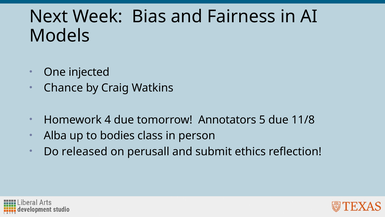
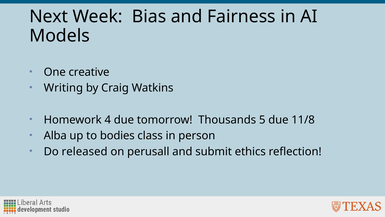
injected: injected -> creative
Chance: Chance -> Writing
Annotators: Annotators -> Thousands
